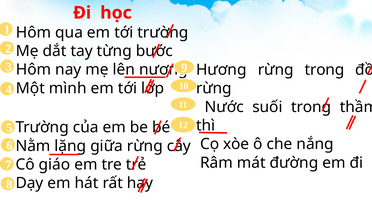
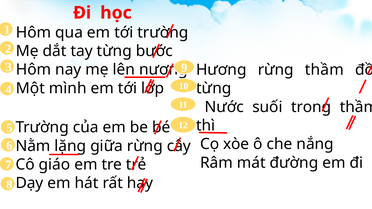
rừng trong: trong -> thầm
rừng at (214, 88): rừng -> từng
